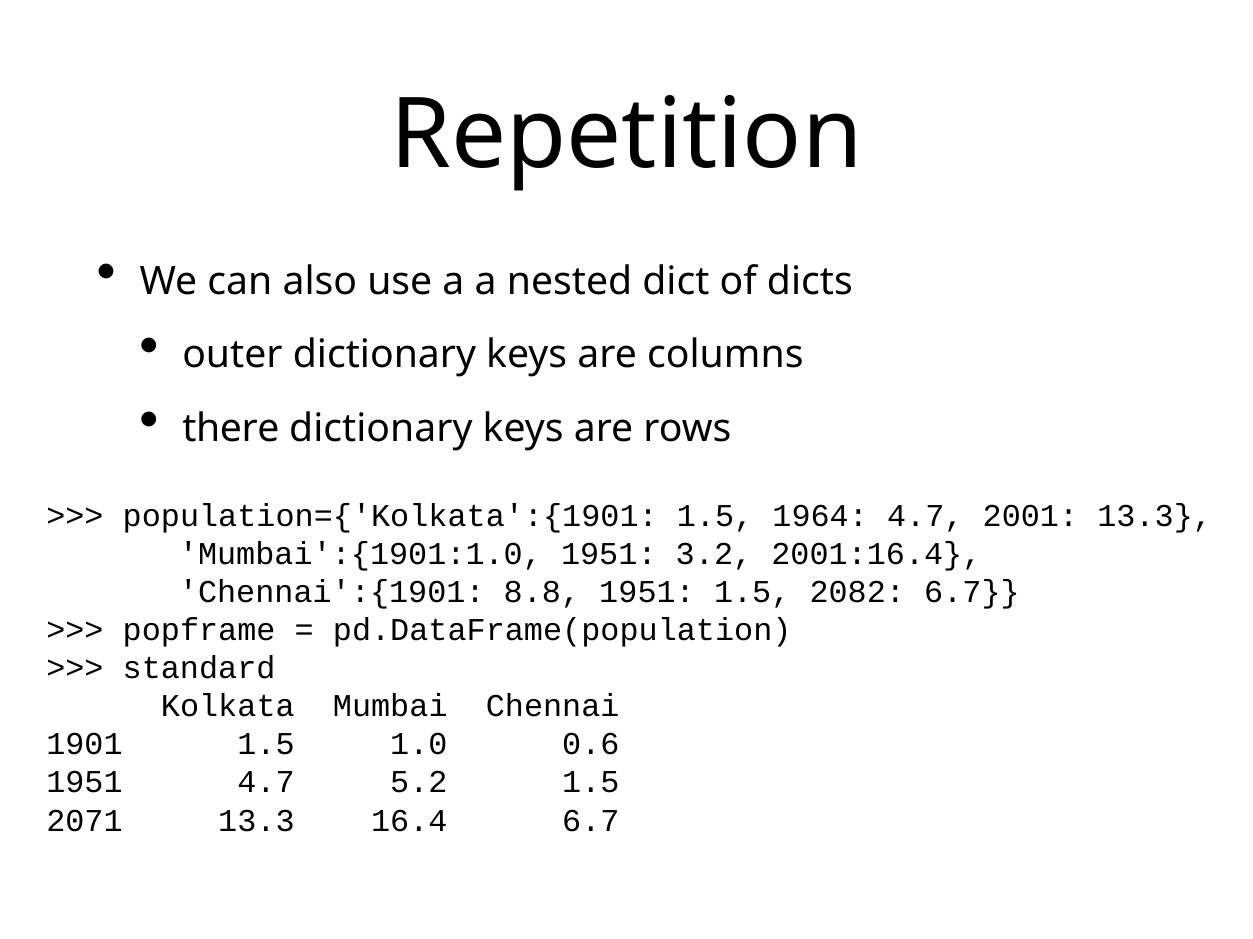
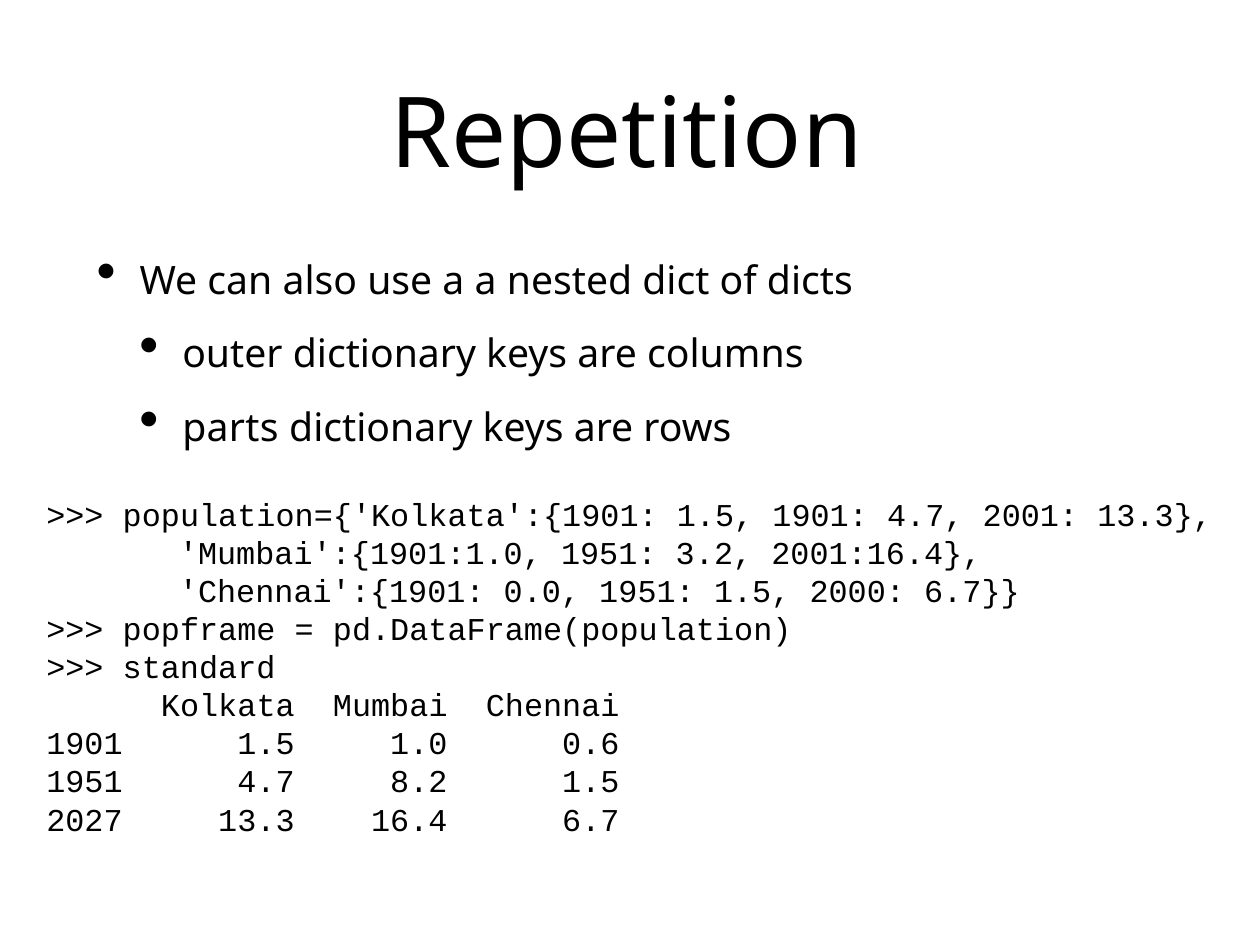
there: there -> parts
1.5 1964: 1964 -> 1901
8.8: 8.8 -> 0.0
2082: 2082 -> 2000
5.2: 5.2 -> 8.2
2071: 2071 -> 2027
